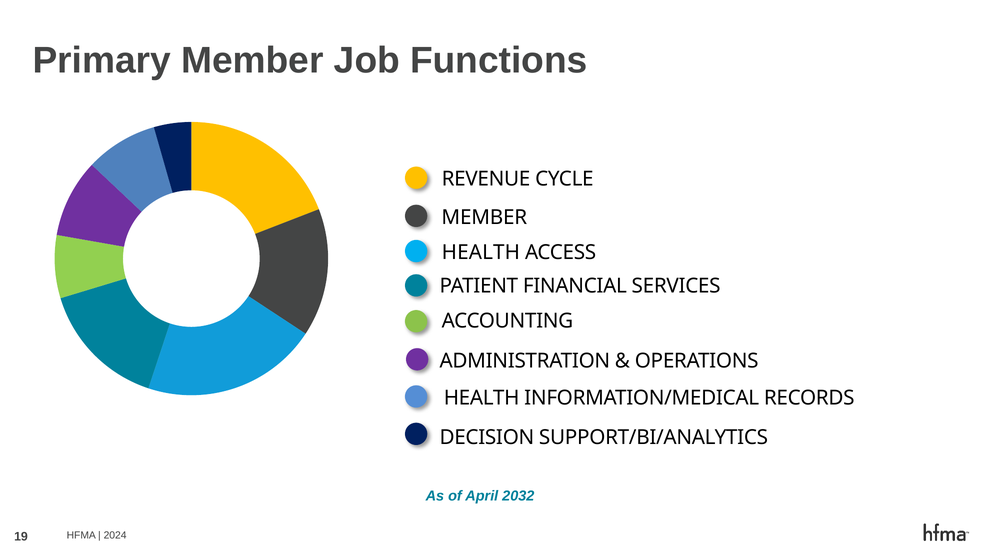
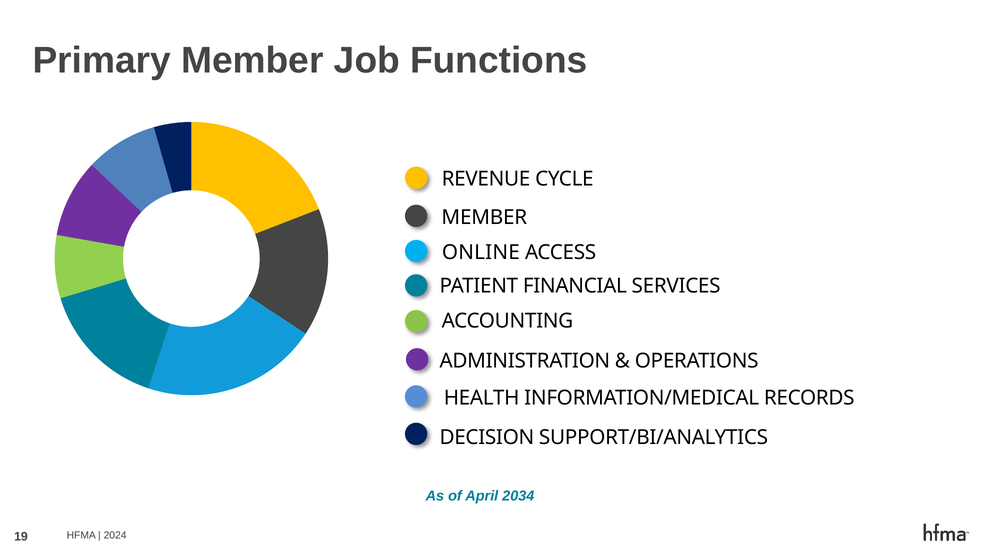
HEALTH at (481, 253): HEALTH -> ONLINE
2032: 2032 -> 2034
